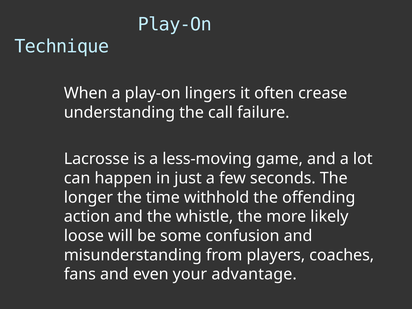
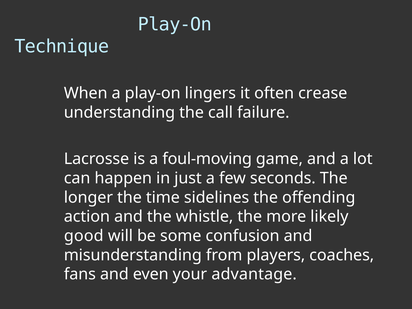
less-moving: less-moving -> foul-moving
withhold: withhold -> sidelines
loose: loose -> good
